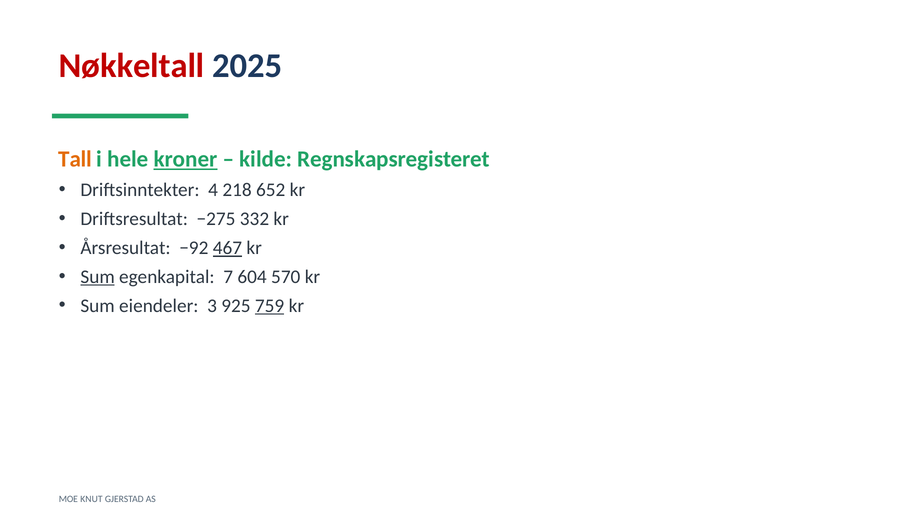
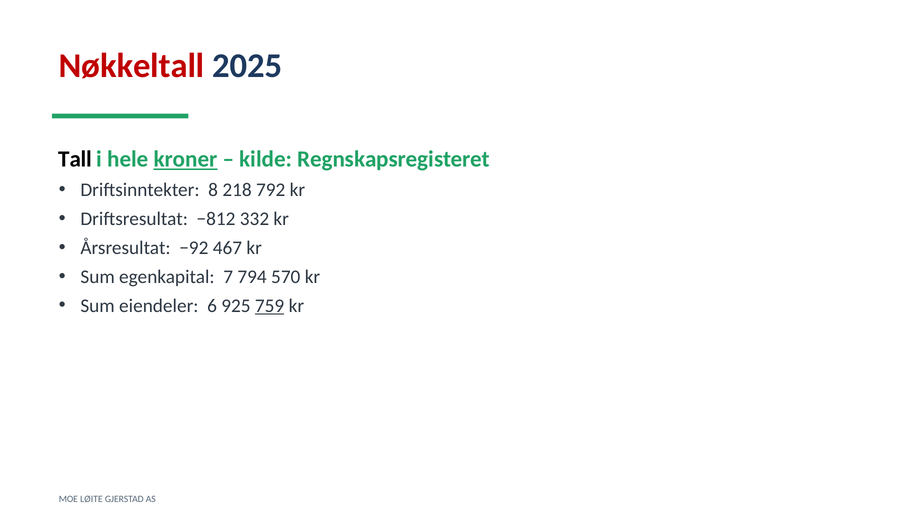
Tall colour: orange -> black
4: 4 -> 8
652: 652 -> 792
−275: −275 -> −812
467 underline: present -> none
Sum at (98, 277) underline: present -> none
604: 604 -> 794
3: 3 -> 6
KNUT: KNUT -> LØITE
